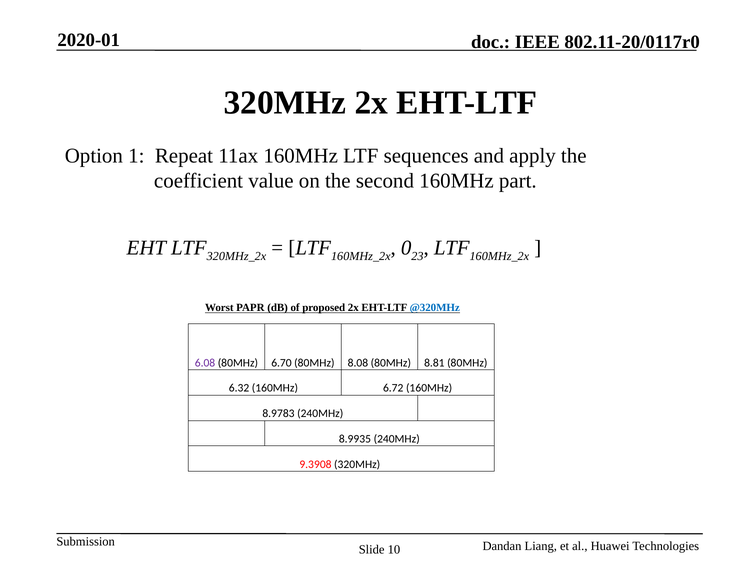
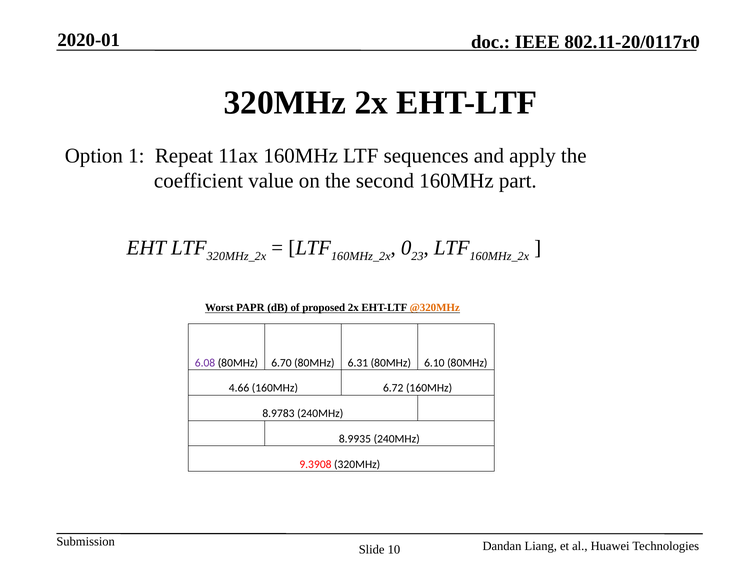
@320MHz colour: blue -> orange
8.08: 8.08 -> 6.31
8.81: 8.81 -> 6.10
6.32: 6.32 -> 4.66
